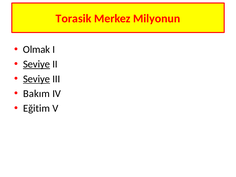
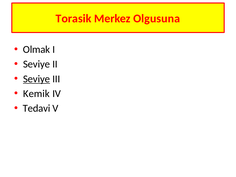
Milyonun: Milyonun -> Olgusuna
Seviye at (37, 64) underline: present -> none
Bakım: Bakım -> Kemik
Eğitim: Eğitim -> Tedavi
